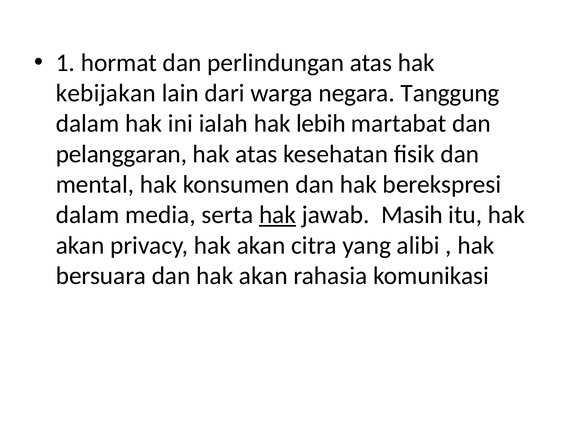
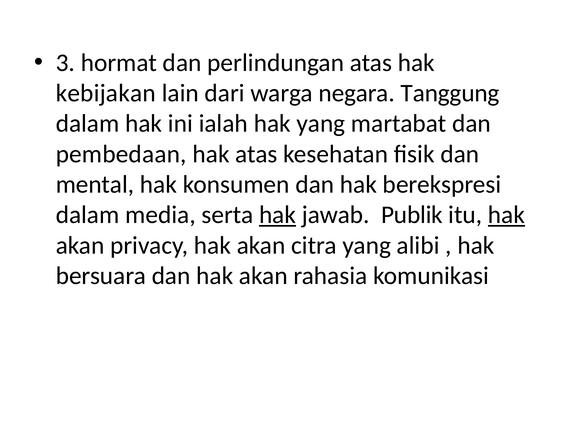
1: 1 -> 3
hak lebih: lebih -> yang
pelanggaran: pelanggaran -> pembedaan
Masih: Masih -> Publik
hak at (506, 215) underline: none -> present
